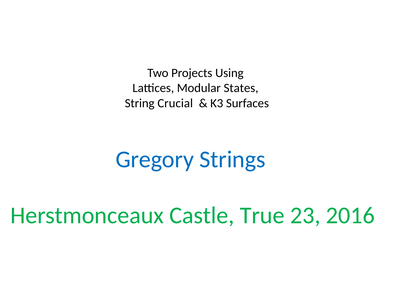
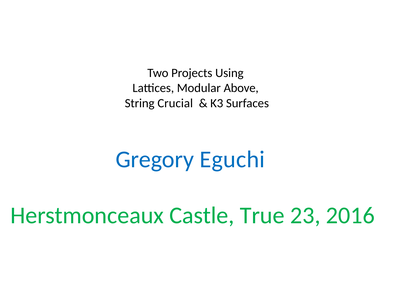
States: States -> Above
Strings: Strings -> Eguchi
